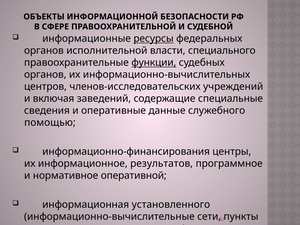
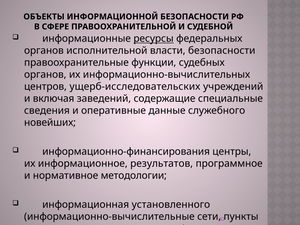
власти специального: специального -> безопасности
функции underline: present -> none
членов-исследовательских: членов-исследовательских -> ущерб-исследовательских
помощью: помощью -> новейших
оперативной: оперативной -> методологии
